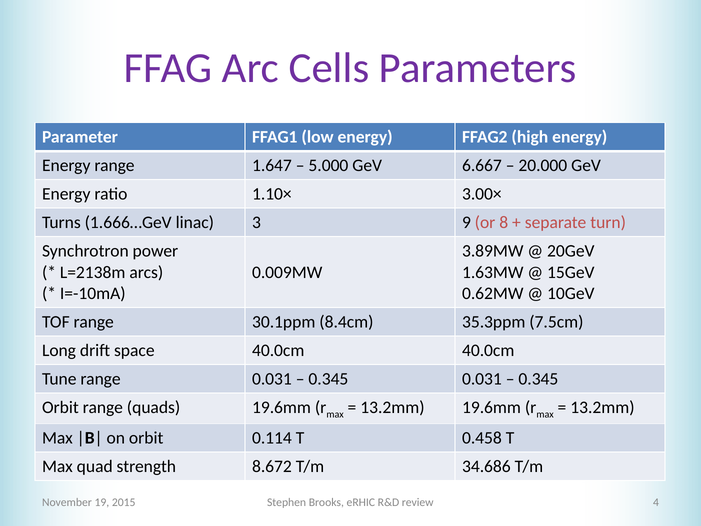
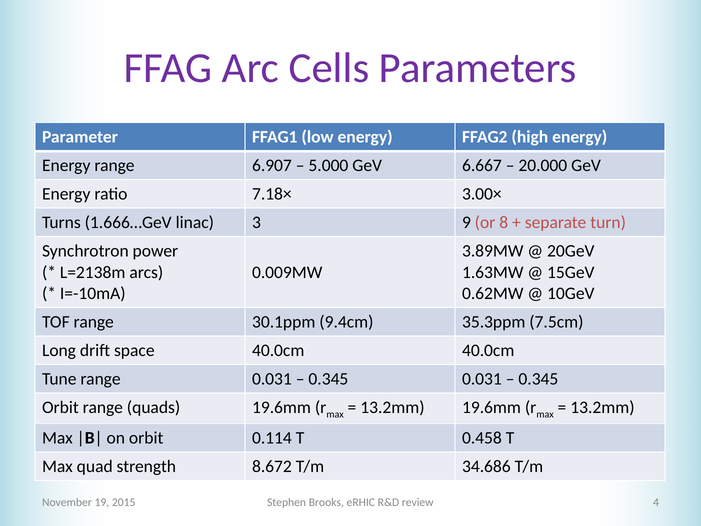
1.647: 1.647 -> 6.907
1.10×: 1.10× -> 7.18×
8.4cm: 8.4cm -> 9.4cm
